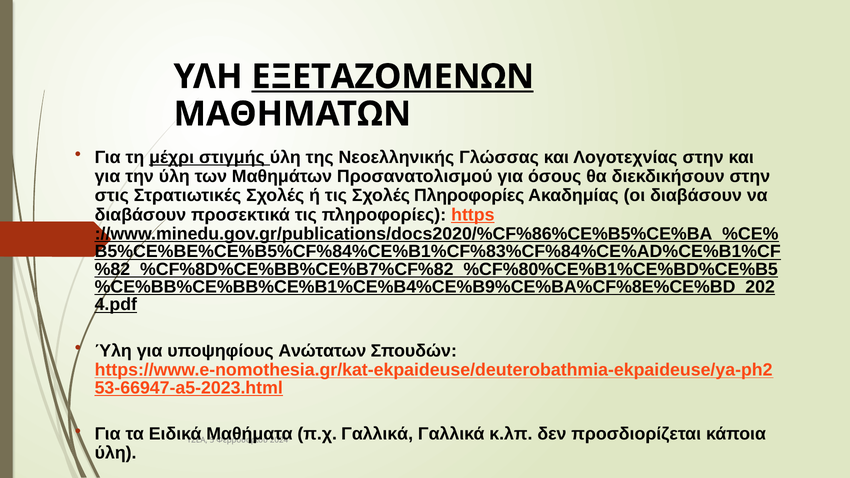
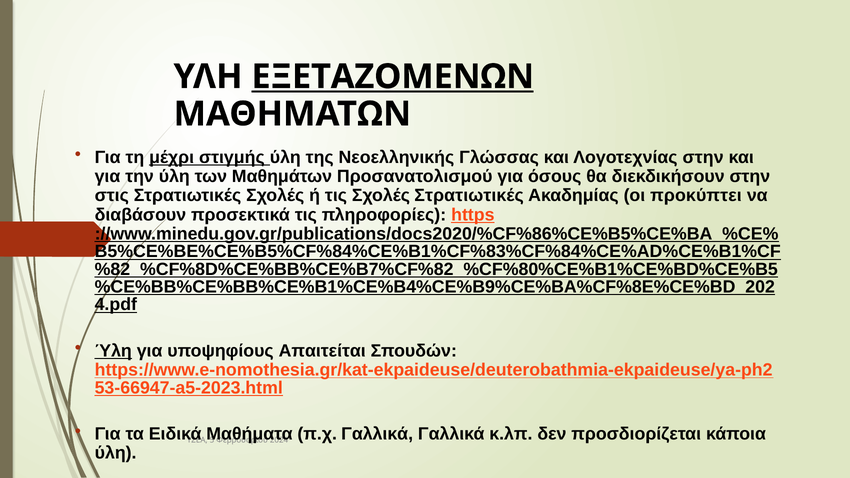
Σχολές Πληροφορίες: Πληροφορίες -> Στρατιωτικές
οι διαβάσουν: διαβάσουν -> προκύπτει
Ύλη at (113, 351) underline: none -> present
Ανώτατων: Ανώτατων -> Απαιτείται
